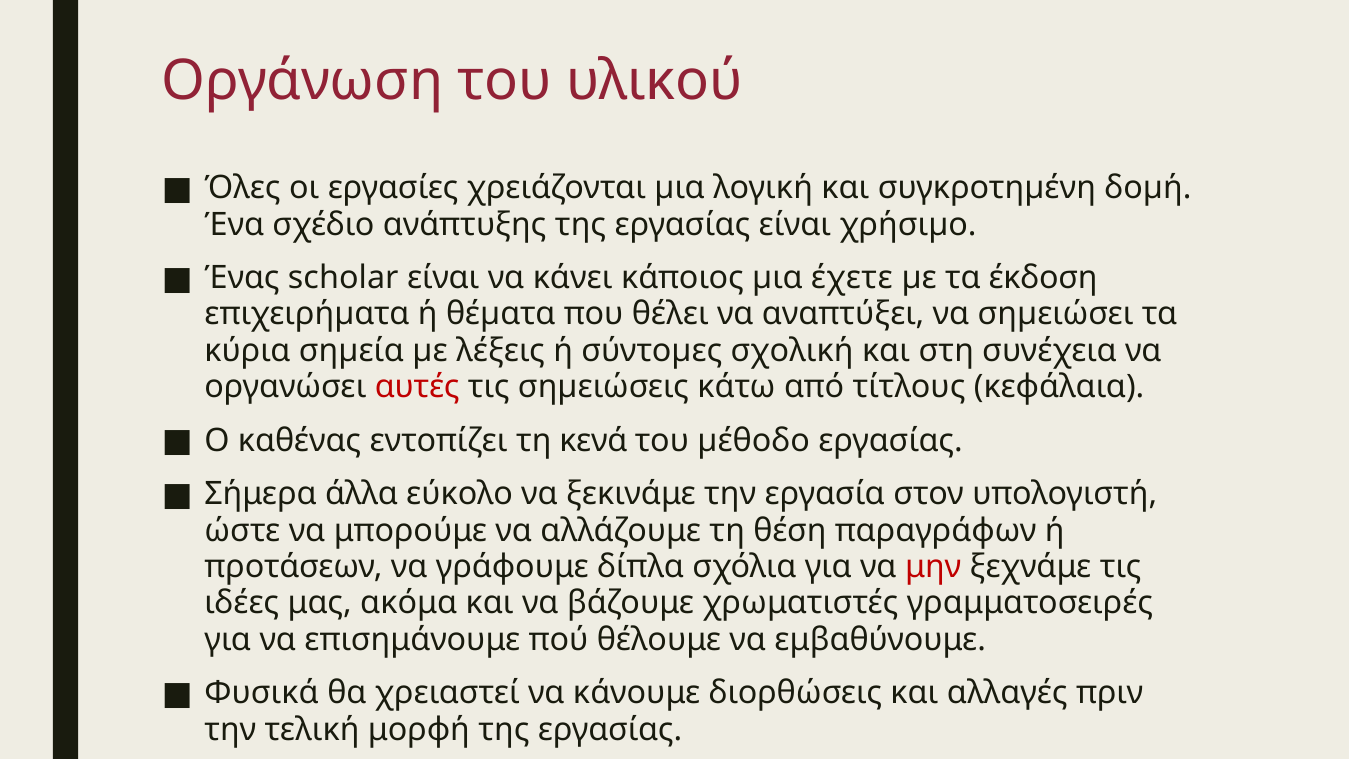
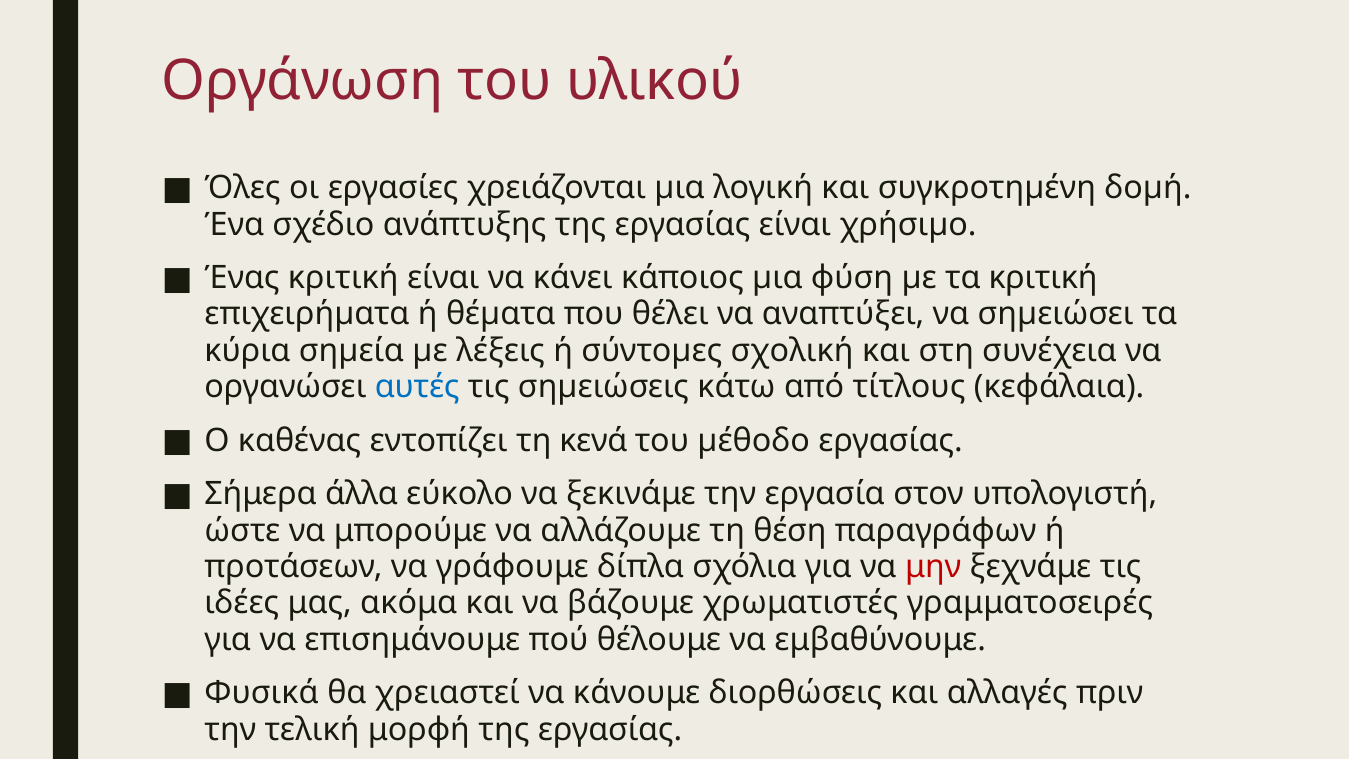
Ένας scholar: scholar -> κριτική
έχετε: έχετε -> φύση
τα έκδοση: έκδοση -> κριτική
αυτές colour: red -> blue
